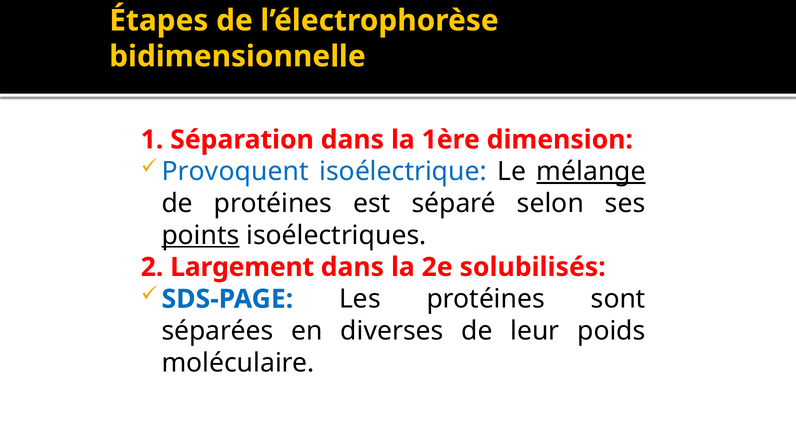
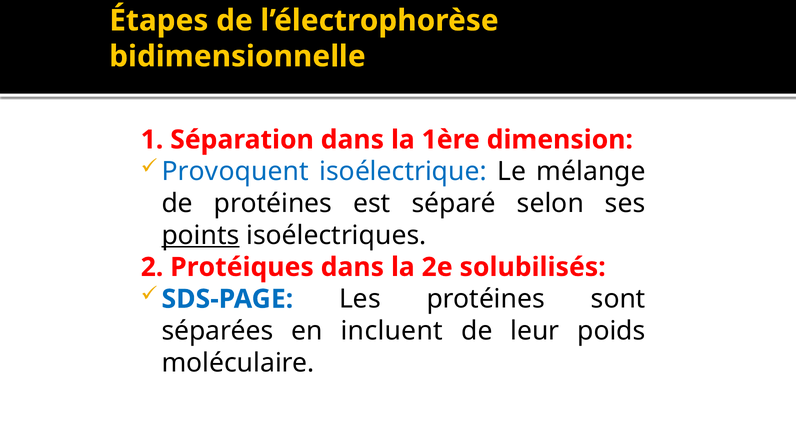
mélange underline: present -> none
Largement: Largement -> Protéiques
diverses: diverses -> incluent
